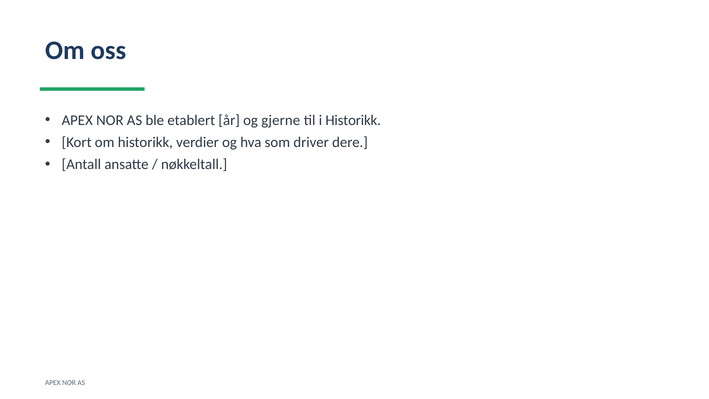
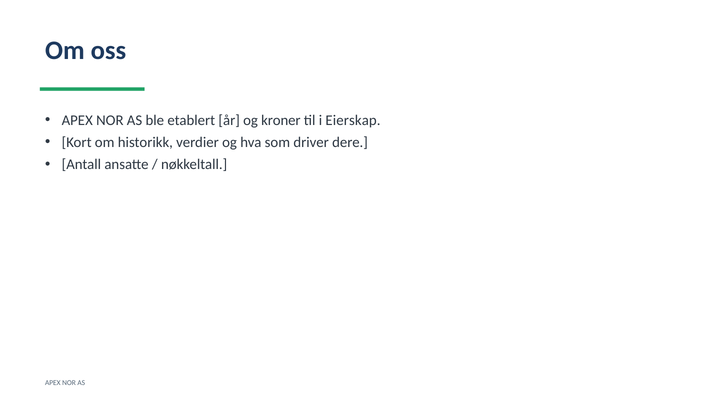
gjerne: gjerne -> kroner
i Historikk: Historikk -> Eierskap
